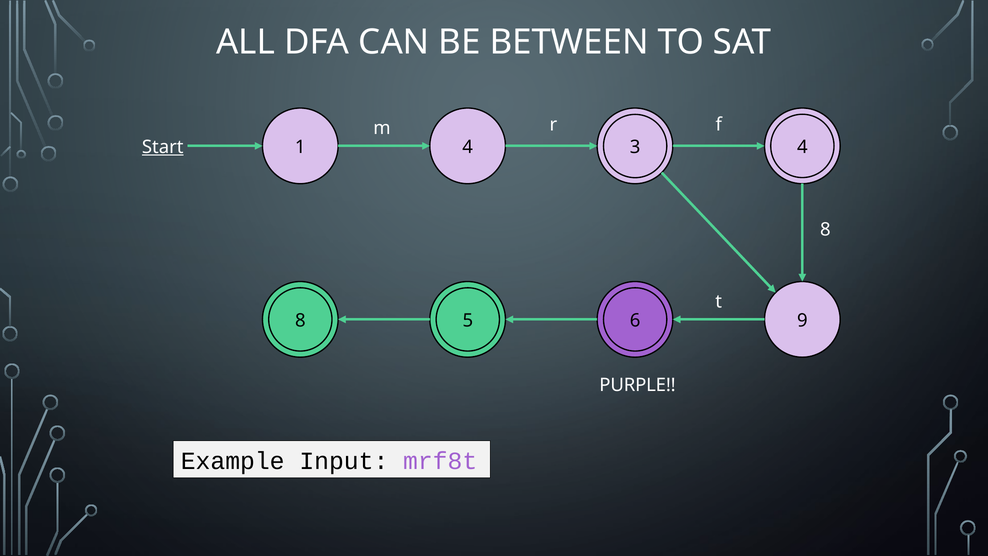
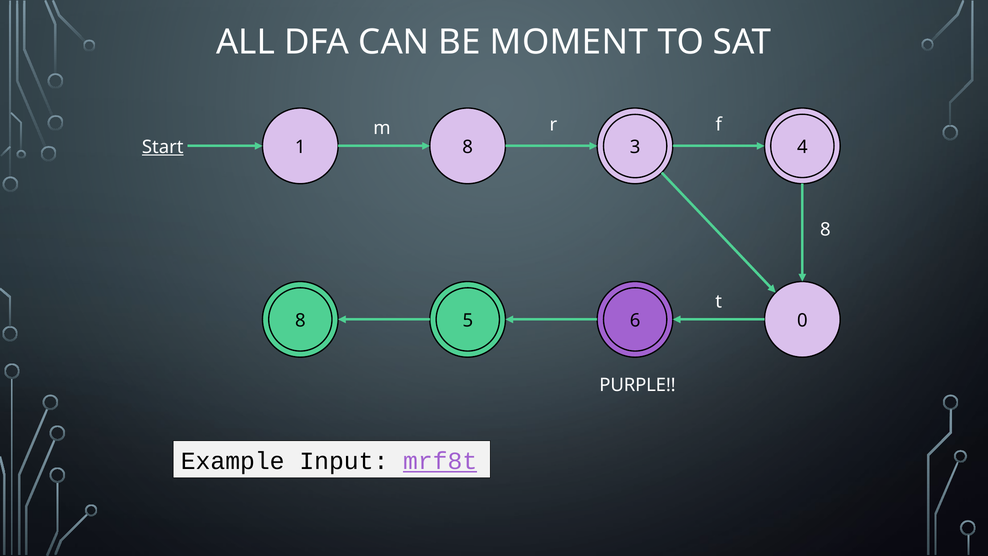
BETWEEN: BETWEEN -> MOMENT
1 4: 4 -> 8
9: 9 -> 0
mrf8t underline: none -> present
